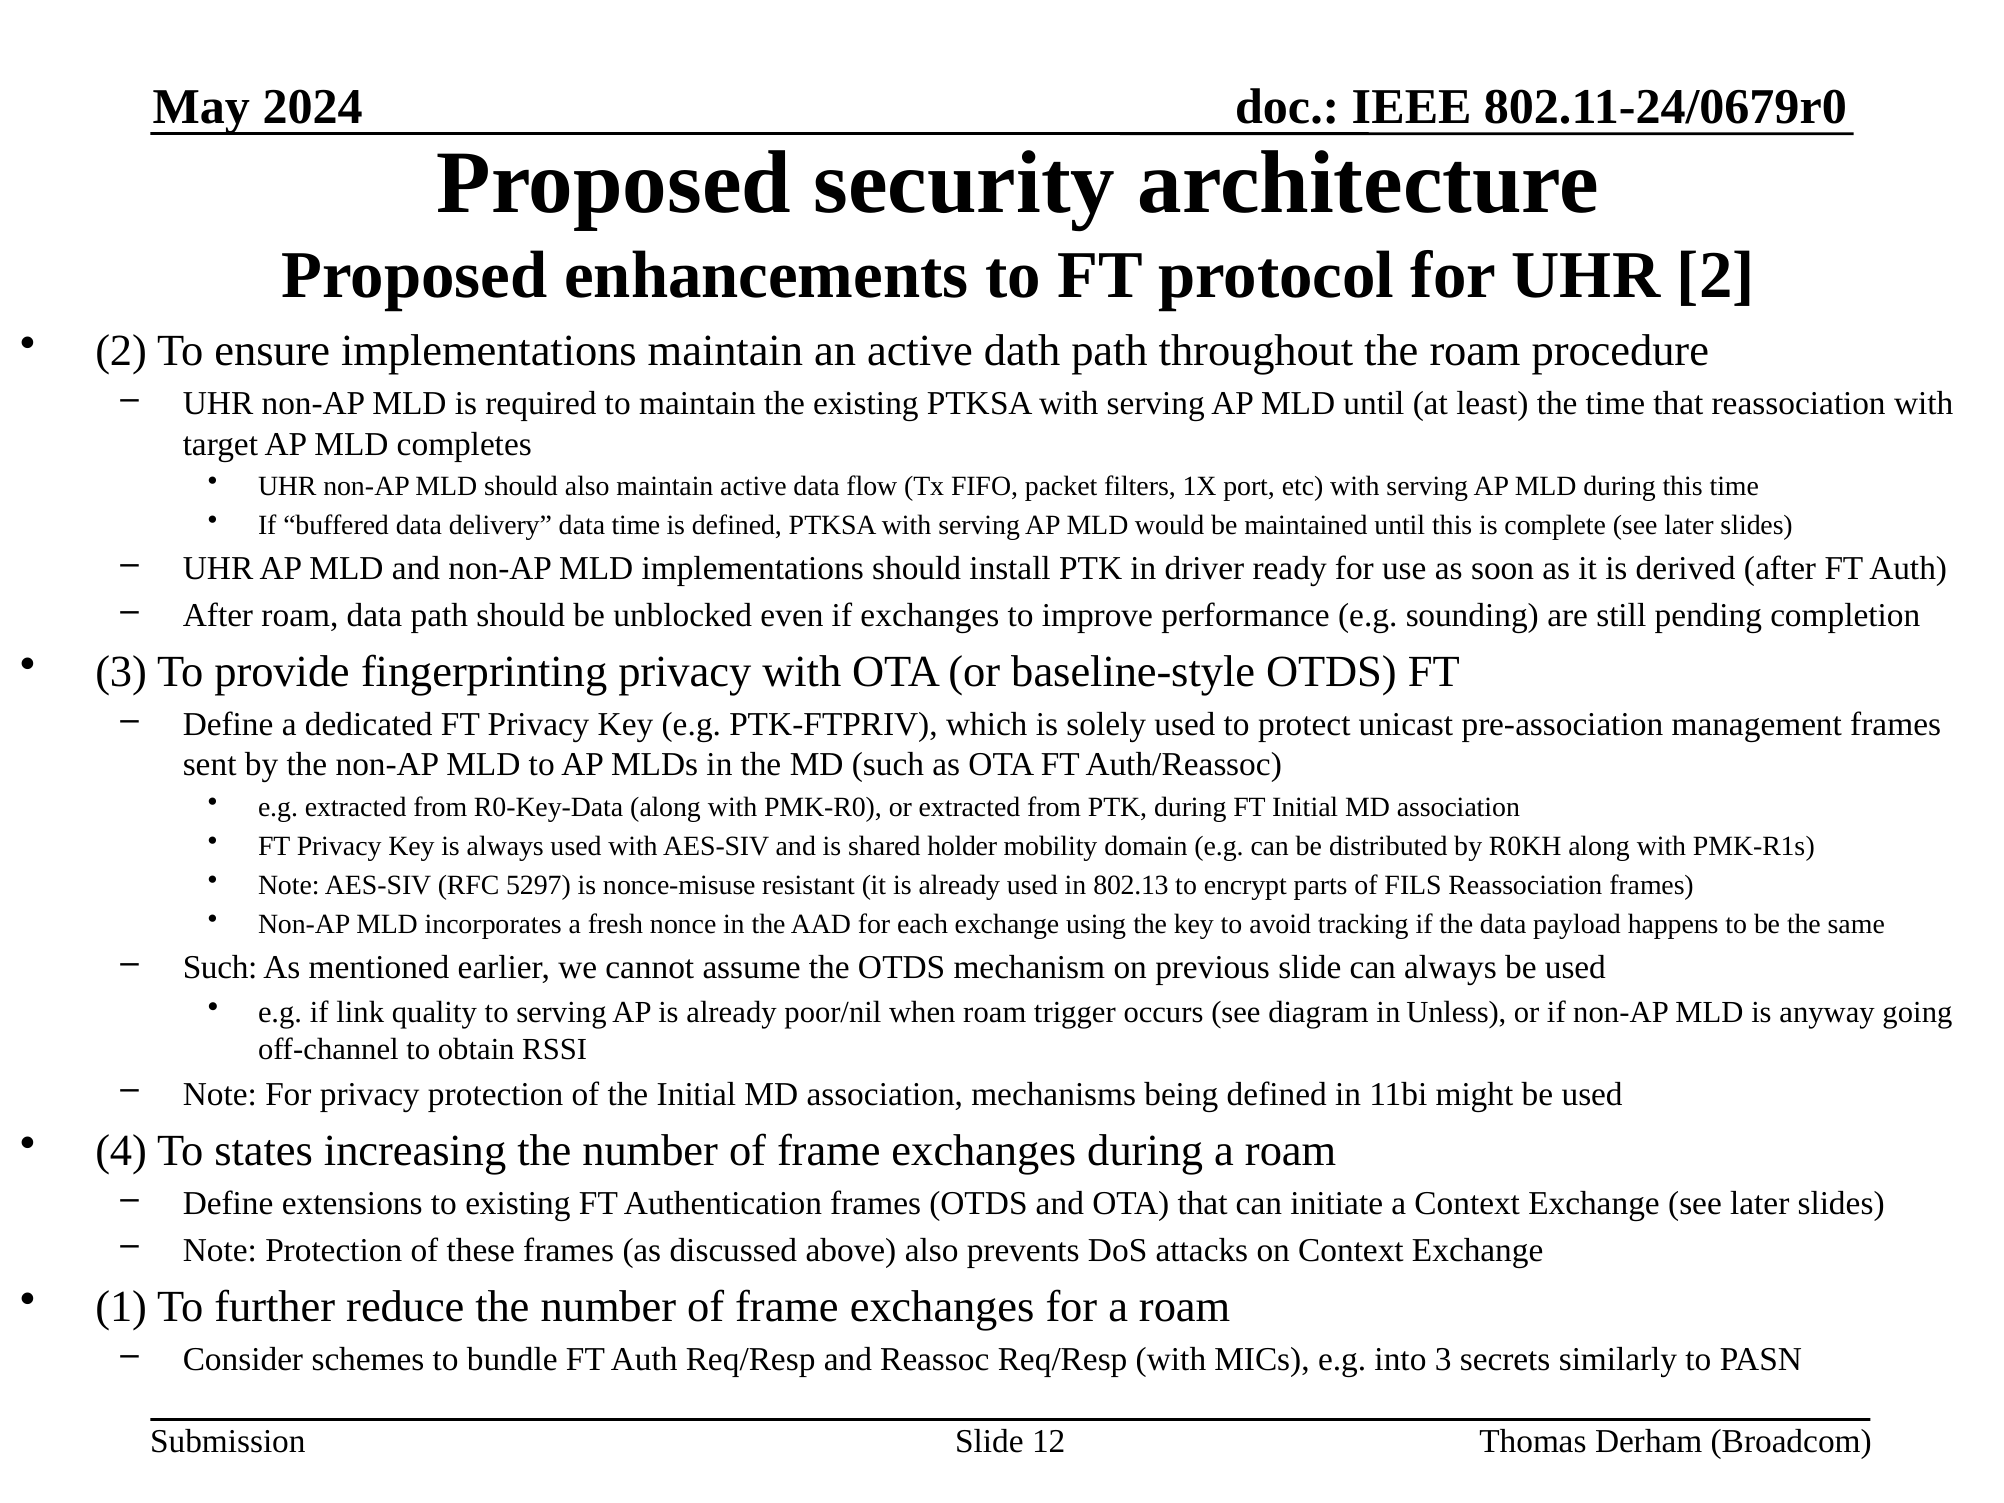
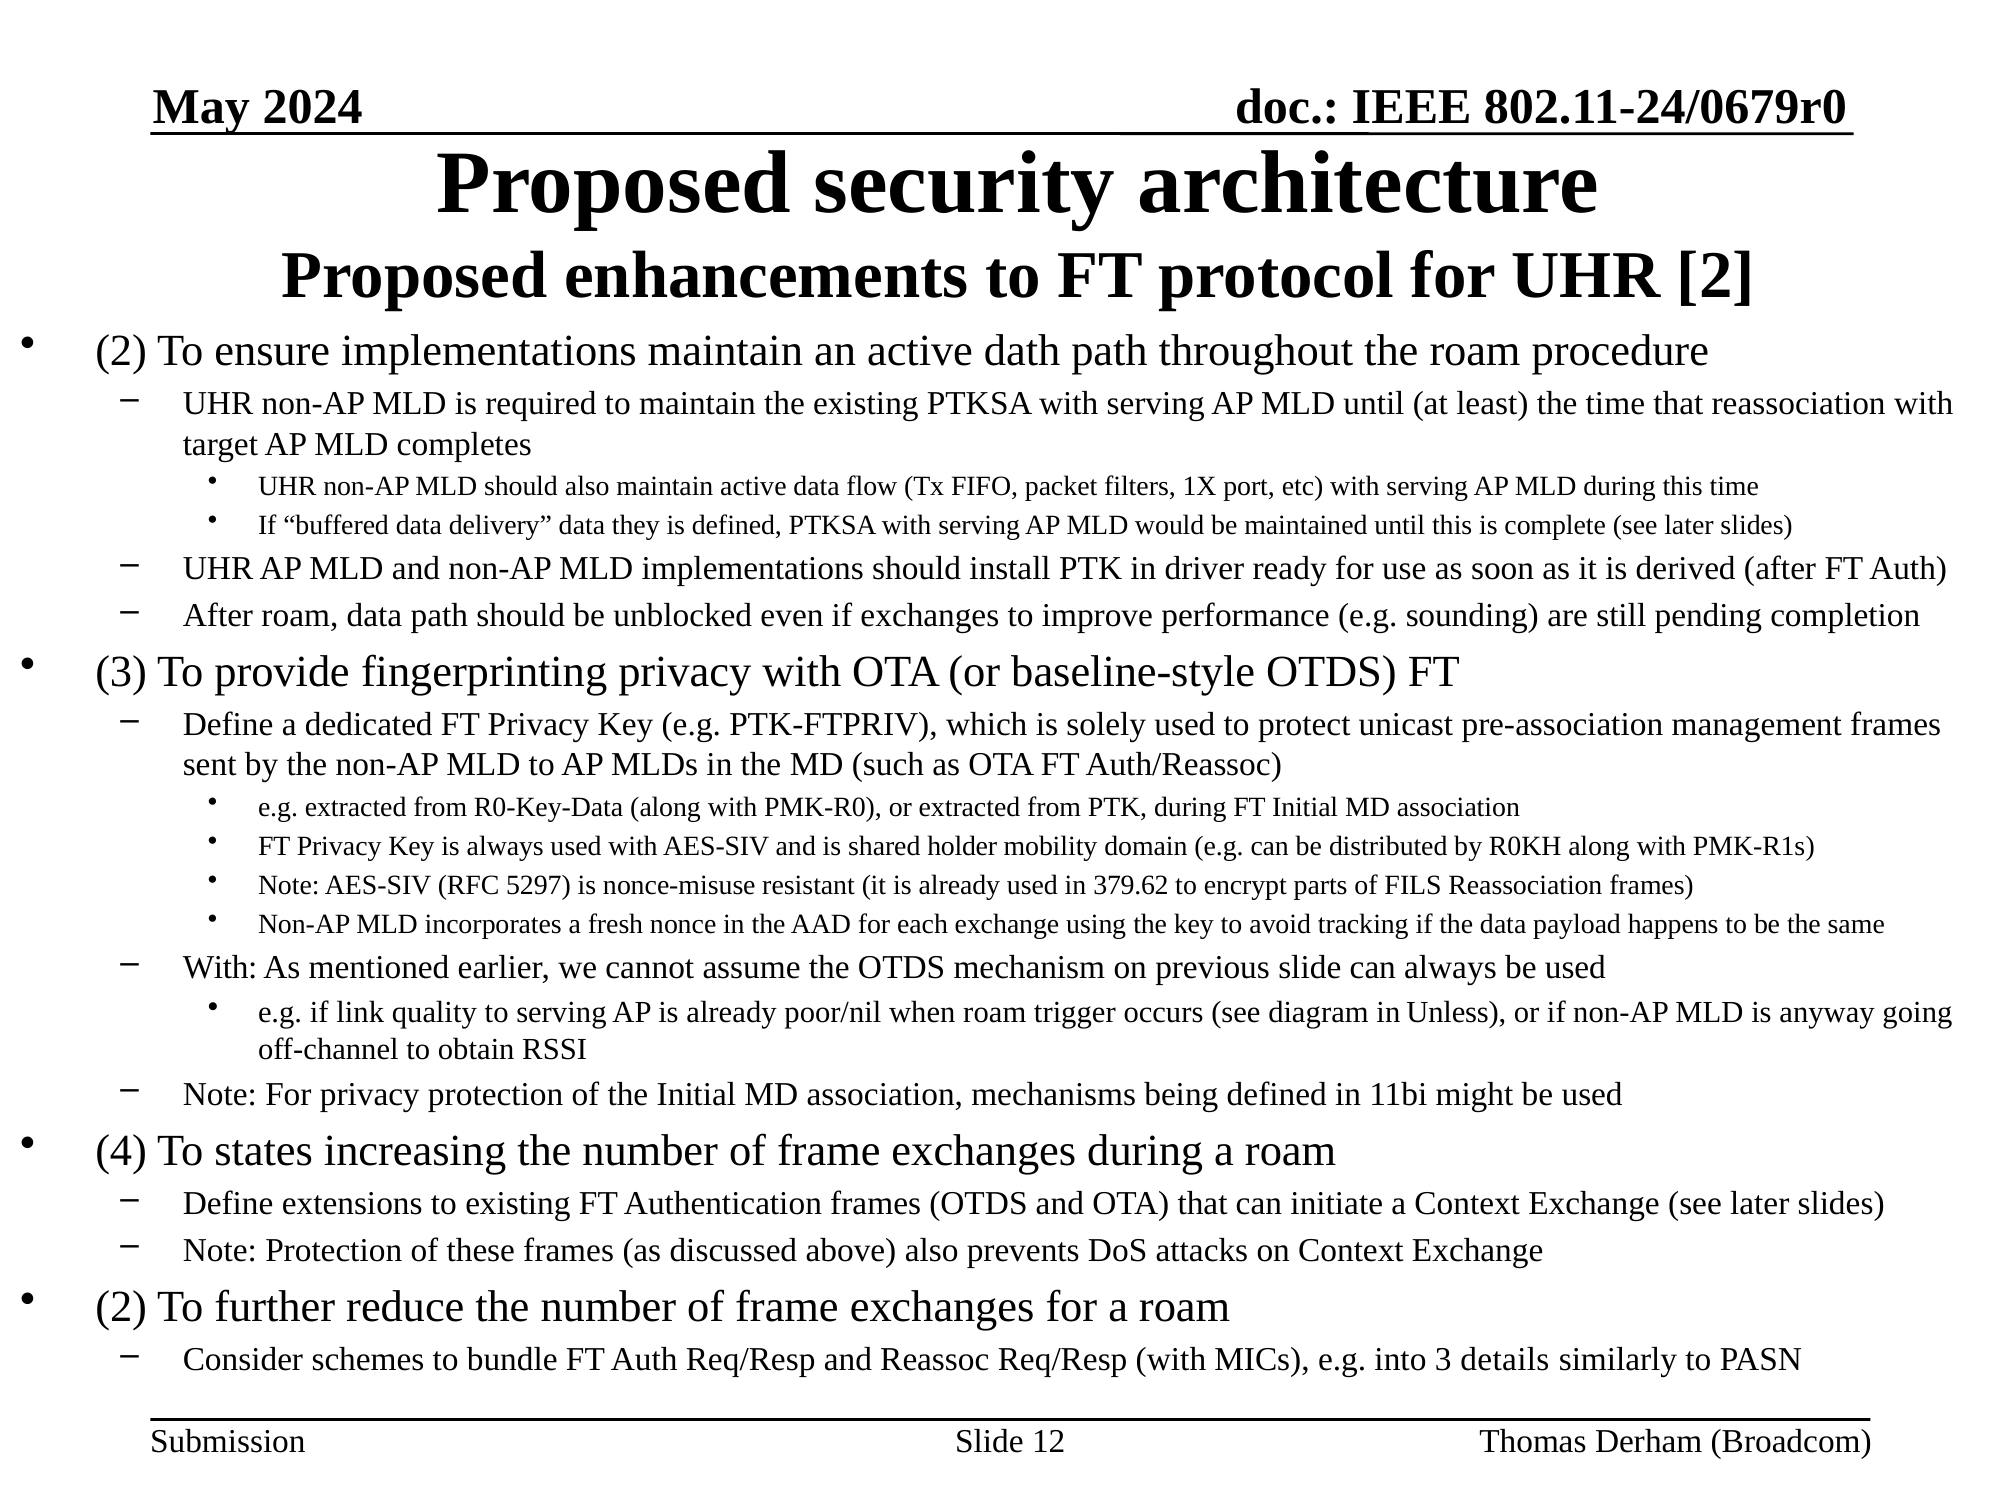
data time: time -> they
802.13: 802.13 -> 379.62
Such at (220, 968): Such -> With
1 at (121, 1307): 1 -> 2
secrets: secrets -> details
